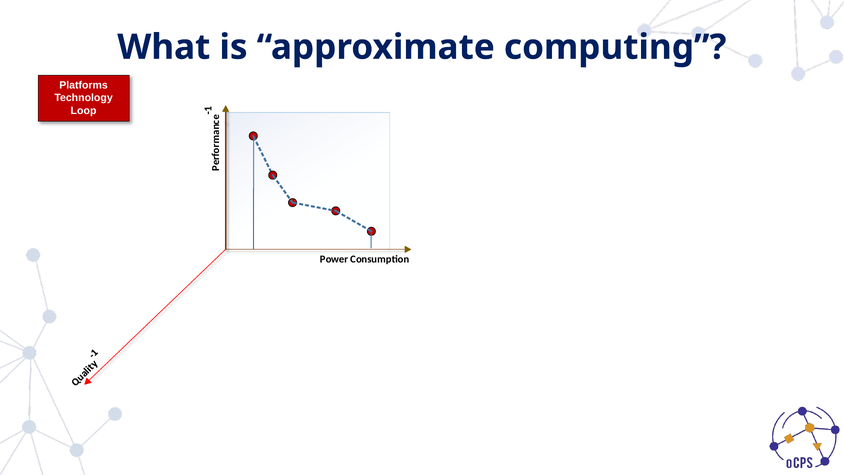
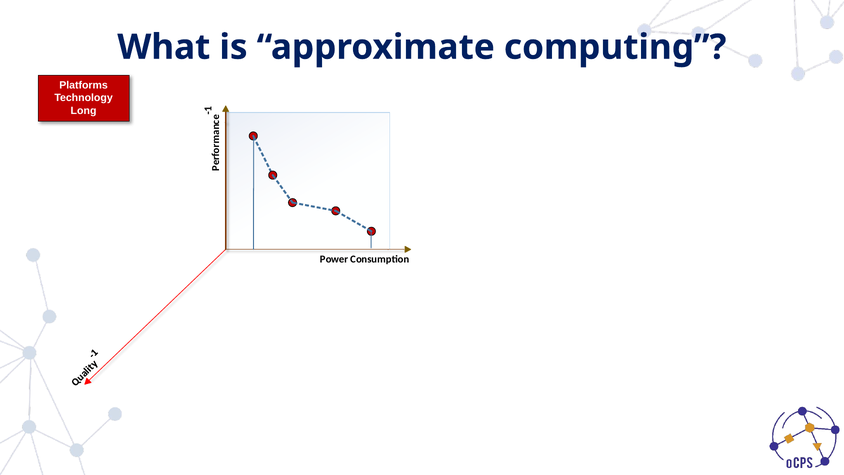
Loop: Loop -> Long
